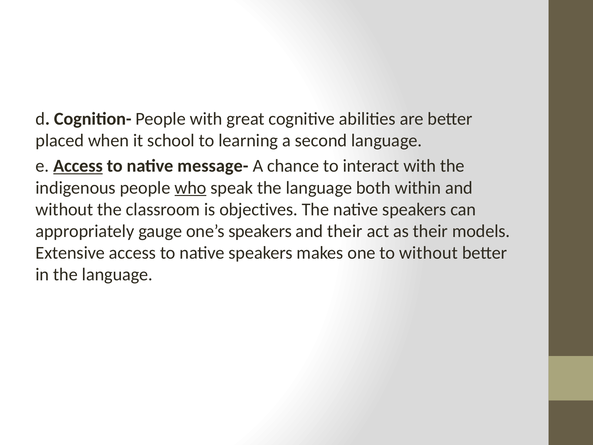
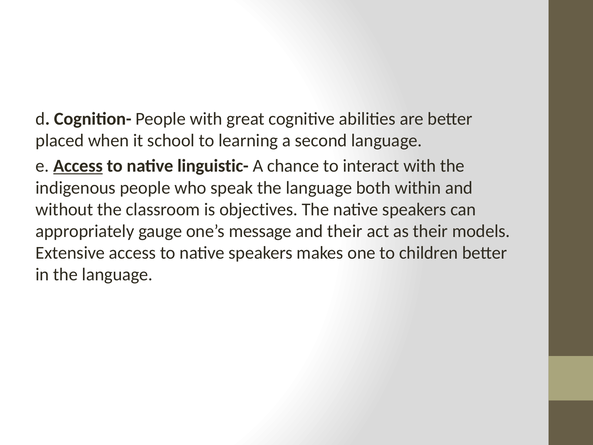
message-: message- -> linguistic-
who underline: present -> none
one’s speakers: speakers -> message
to without: without -> children
